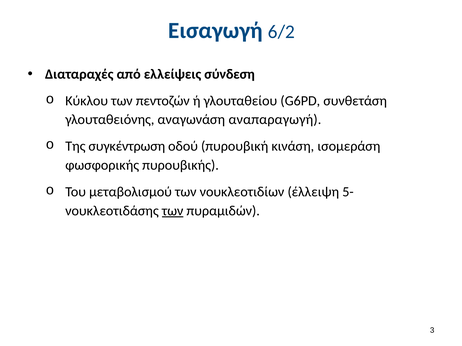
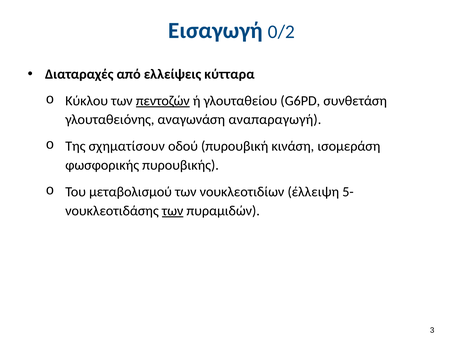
6/2: 6/2 -> 0/2
σύνδεση: σύνδεση -> κύτταρα
πεντοζών underline: none -> present
συγκέντρωση: συγκέντρωση -> σχηματίσουν
